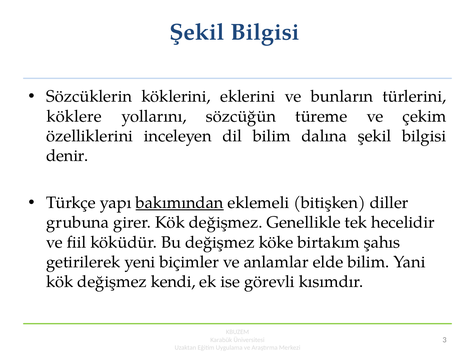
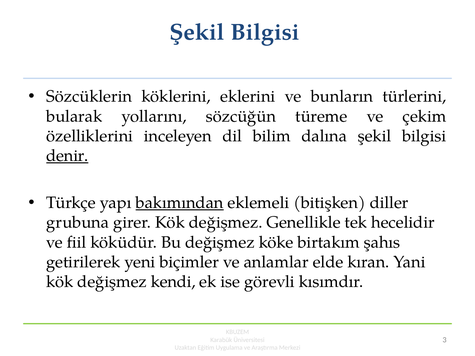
köklere: köklere -> bularak
denir underline: none -> present
elde bilim: bilim -> kıran
